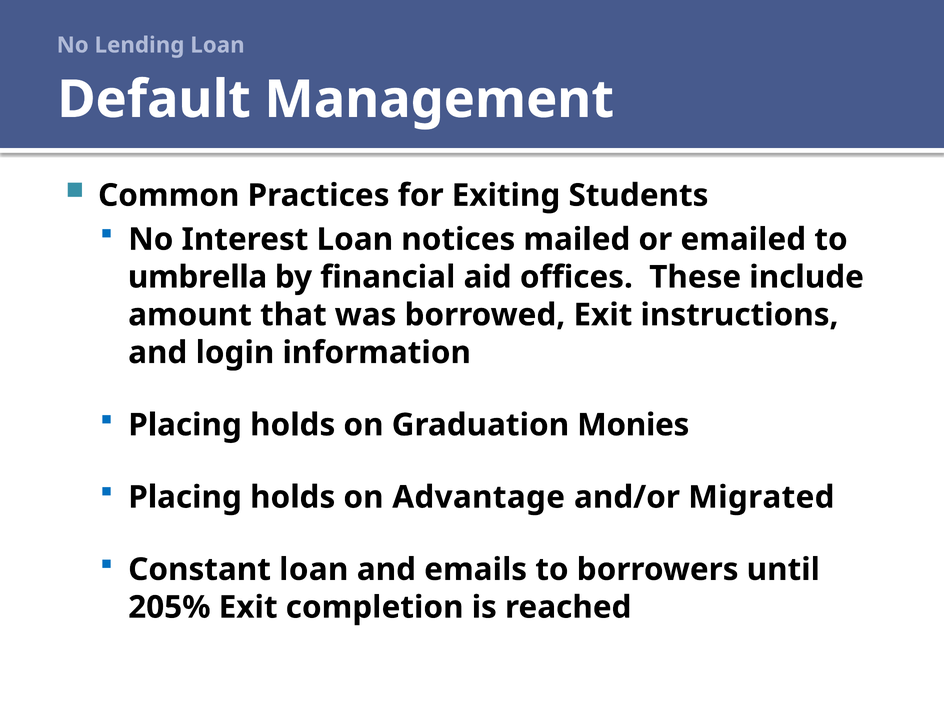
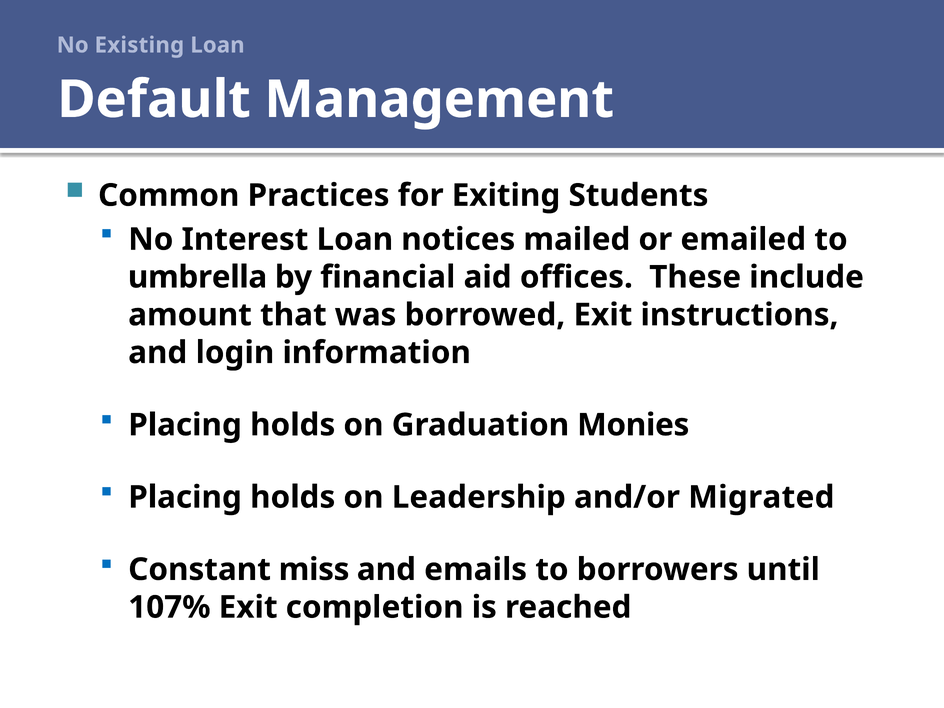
Lending: Lending -> Existing
Advantage: Advantage -> Leadership
Constant loan: loan -> miss
205%: 205% -> 107%
